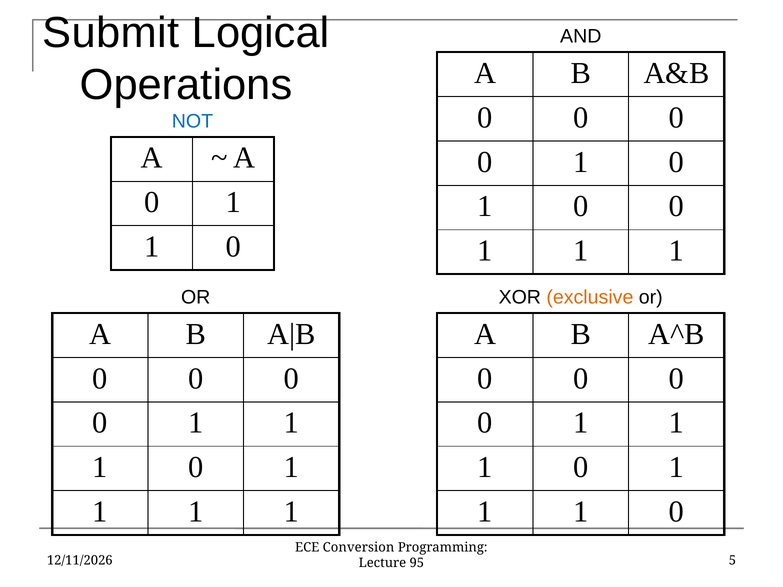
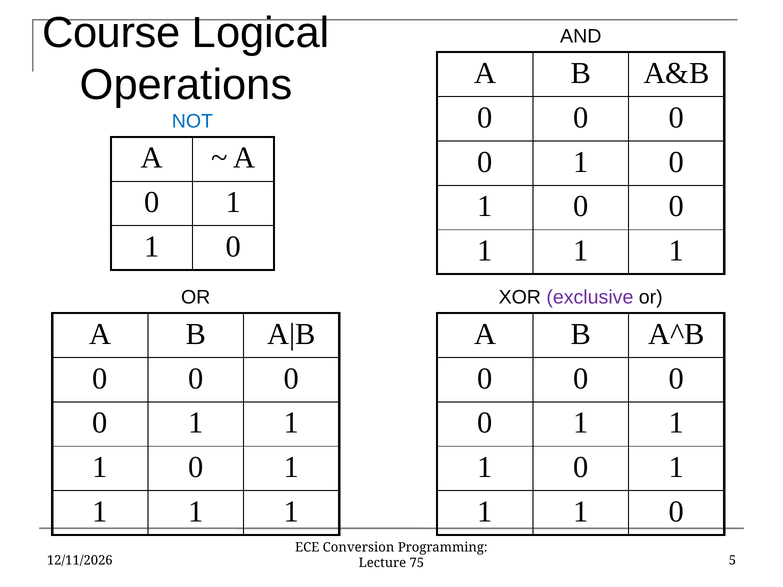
Submit: Submit -> Course
exclusive colour: orange -> purple
95: 95 -> 75
